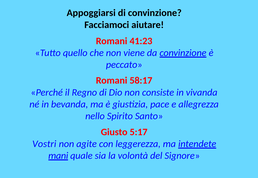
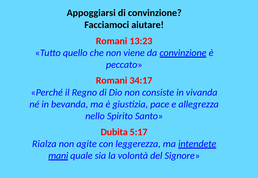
41:23: 41:23 -> 13:23
58:17: 58:17 -> 34:17
Giusto: Giusto -> Dubita
Vostri: Vostri -> Rialza
